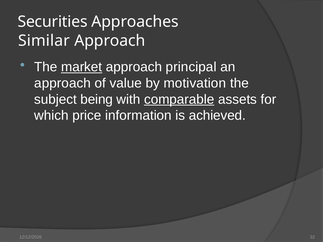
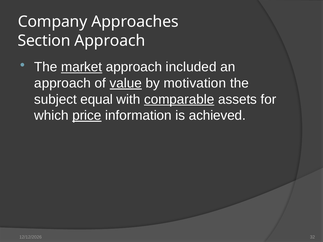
Securities: Securities -> Company
Similar: Similar -> Section
principal: principal -> included
value underline: none -> present
being: being -> equal
price underline: none -> present
